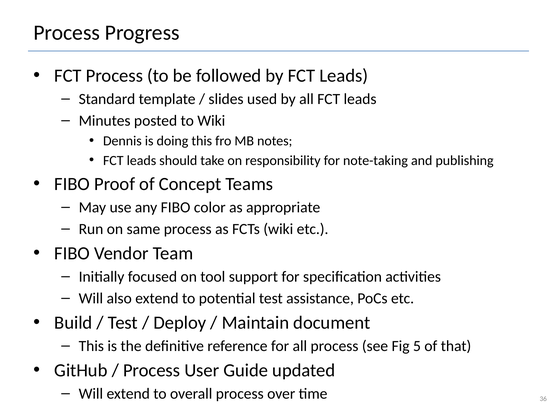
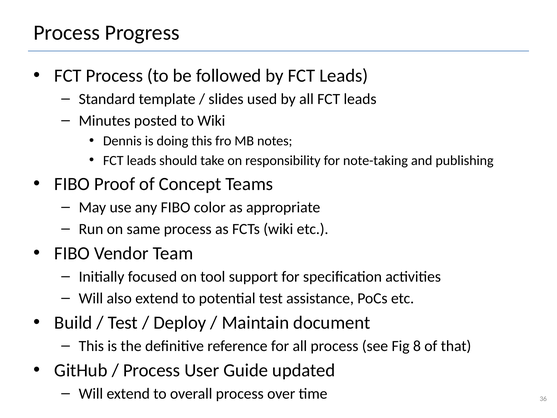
5: 5 -> 8
